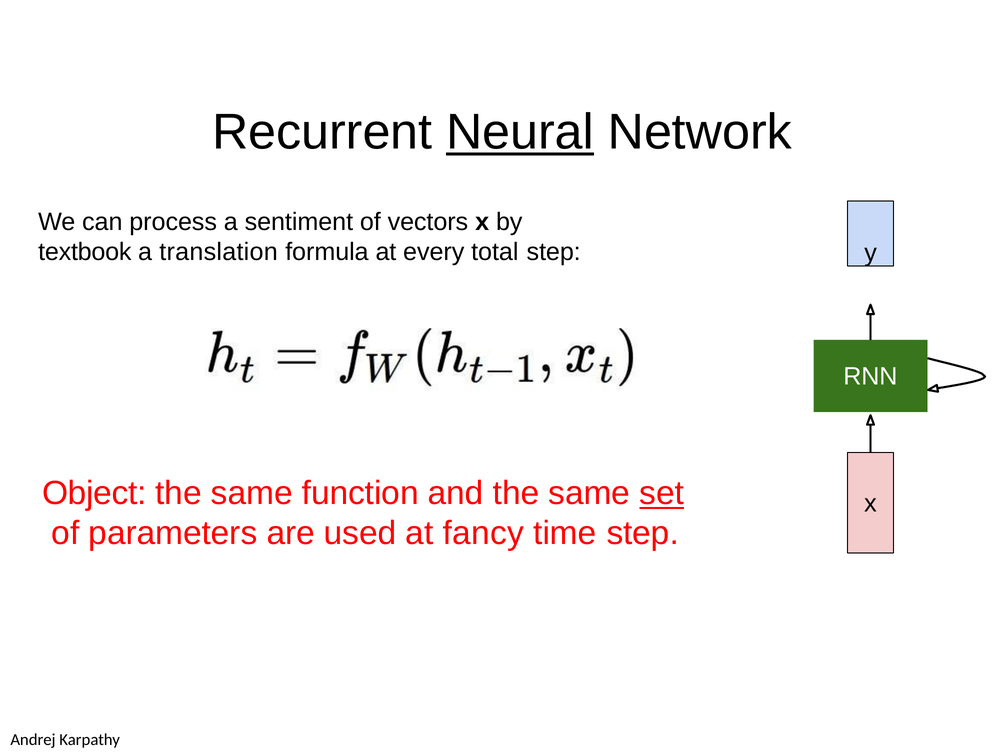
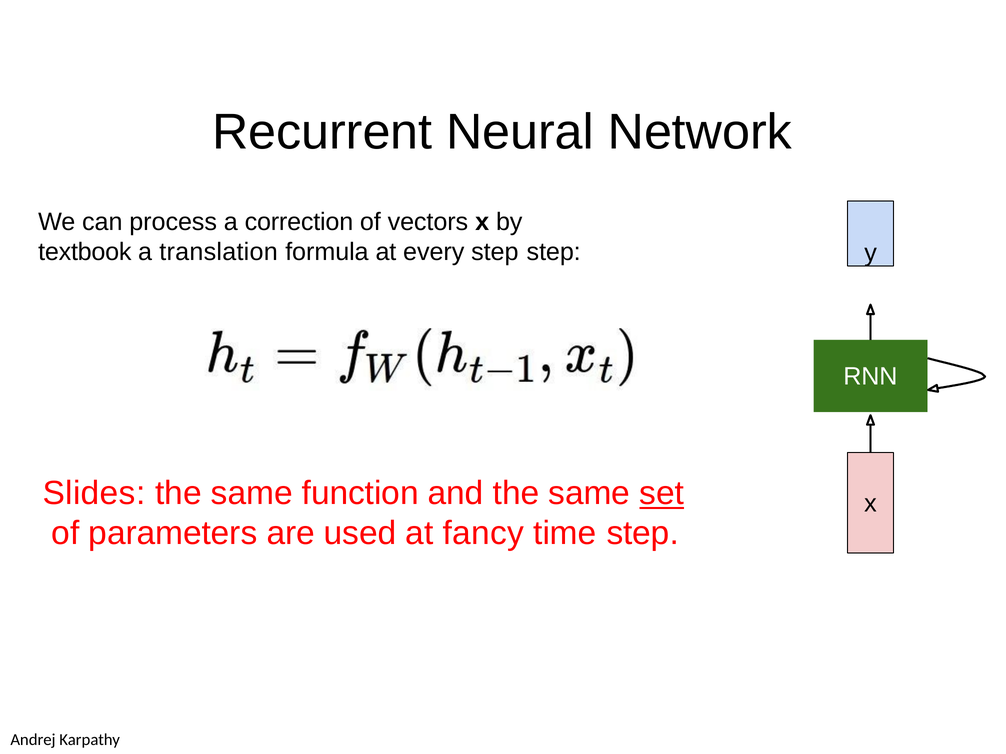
Neural underline: present -> none
sentiment: sentiment -> correction
every total: total -> step
Object: Object -> Slides
